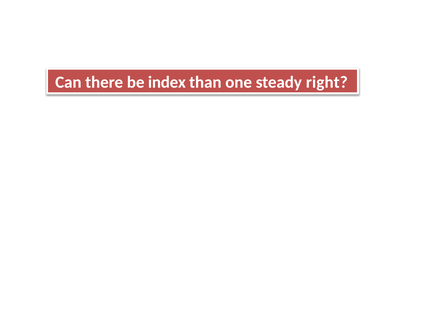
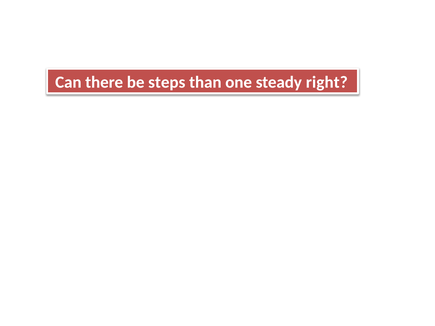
index: index -> steps
